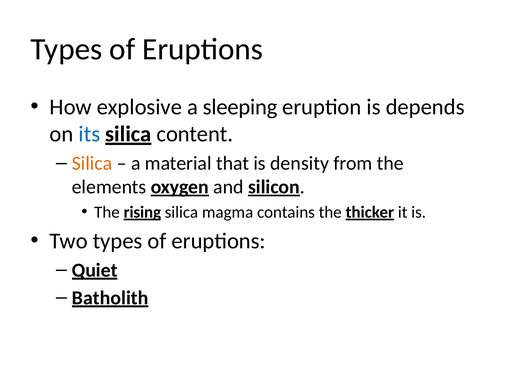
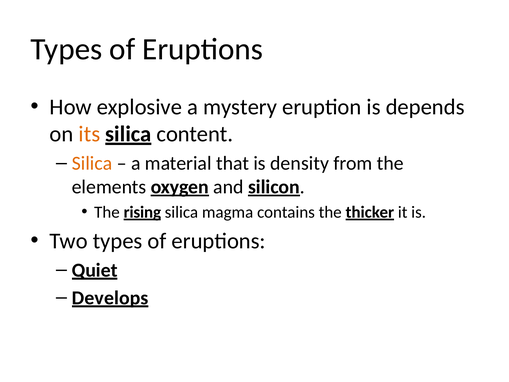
sleeping: sleeping -> mystery
its colour: blue -> orange
Batholith: Batholith -> Develops
